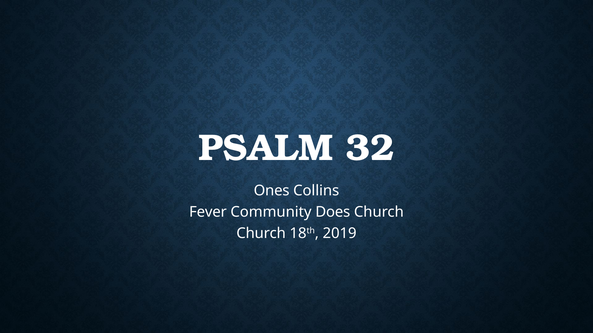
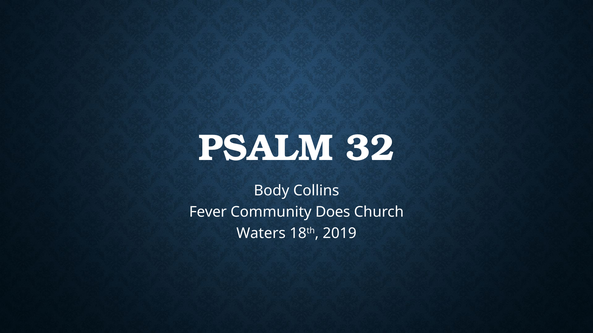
Ones: Ones -> Body
Church at (261, 234): Church -> Waters
